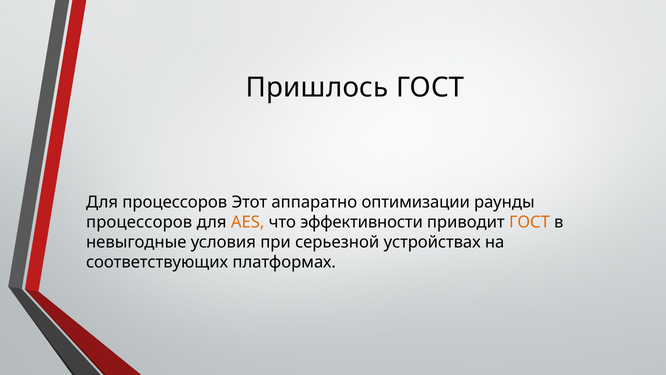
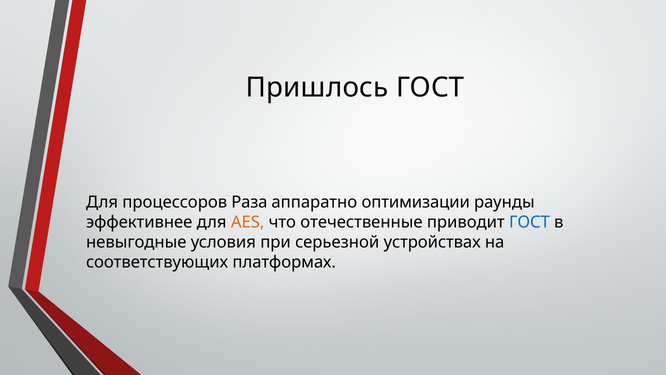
Этот: Этот -> Раза
процессоров at (139, 222): процессоров -> эффективнее
эффективности: эффективности -> отечественные
ГОСТ at (529, 222) colour: orange -> blue
